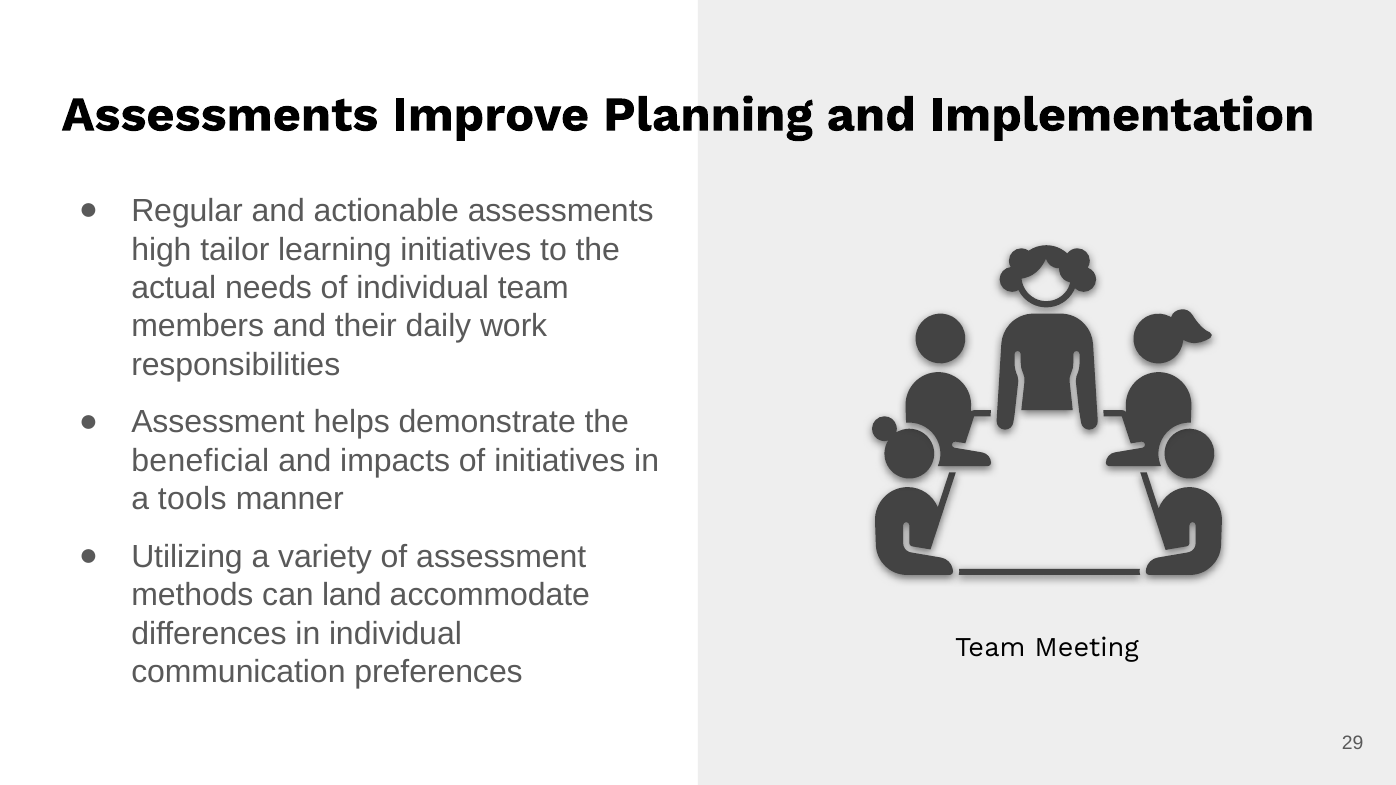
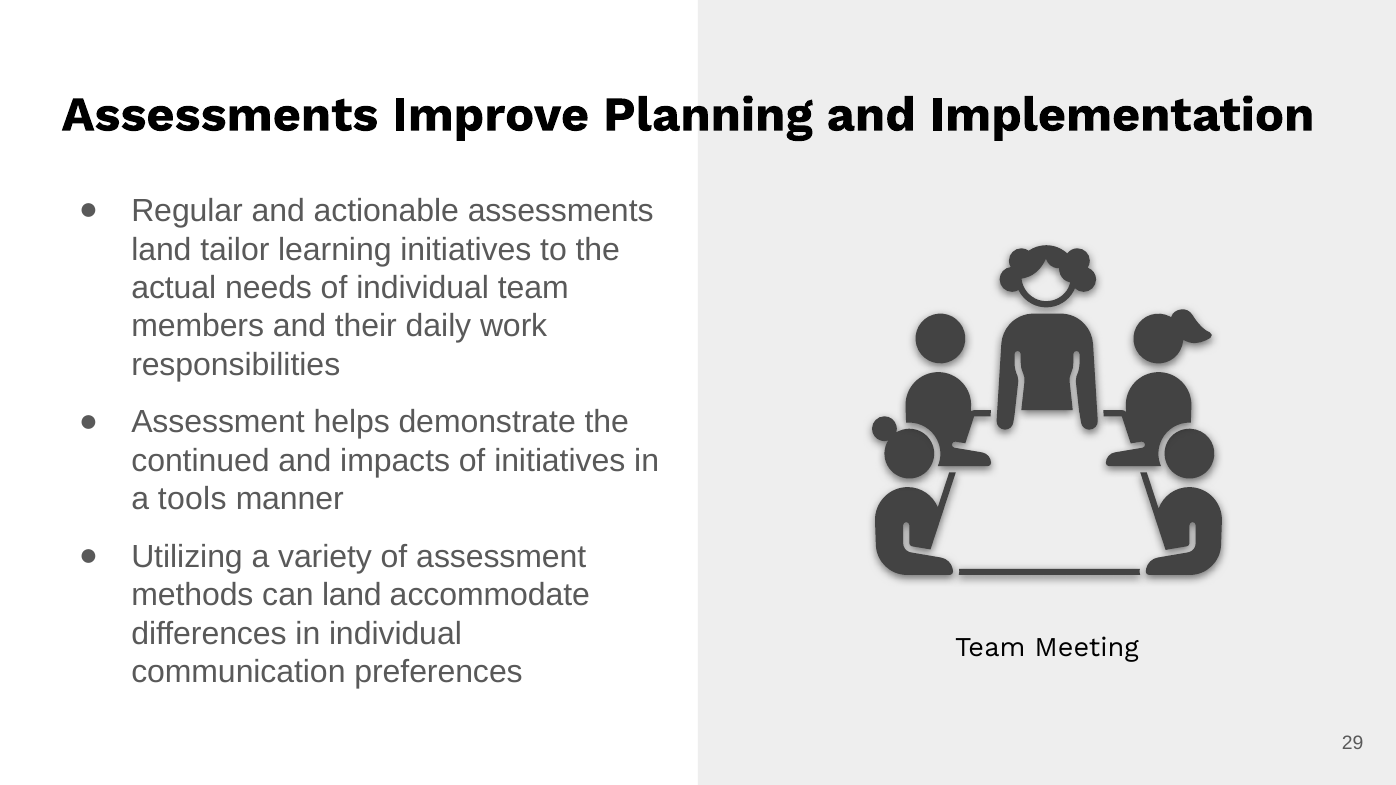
high at (161, 250): high -> land
beneficial: beneficial -> continued
